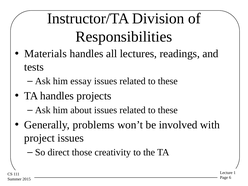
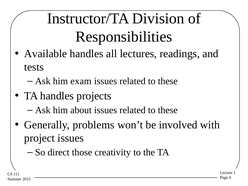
Materials: Materials -> Available
essay: essay -> exam
